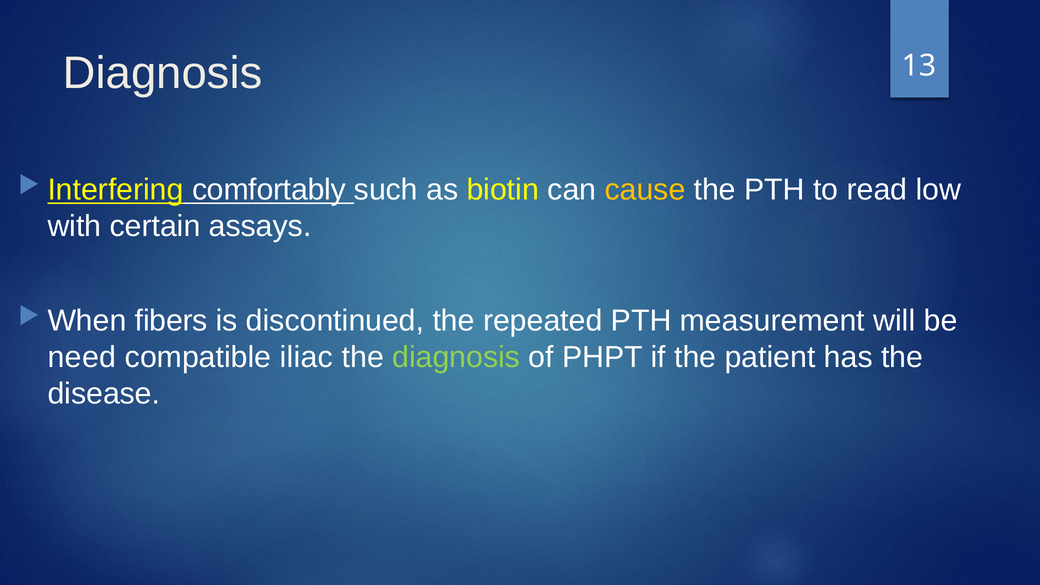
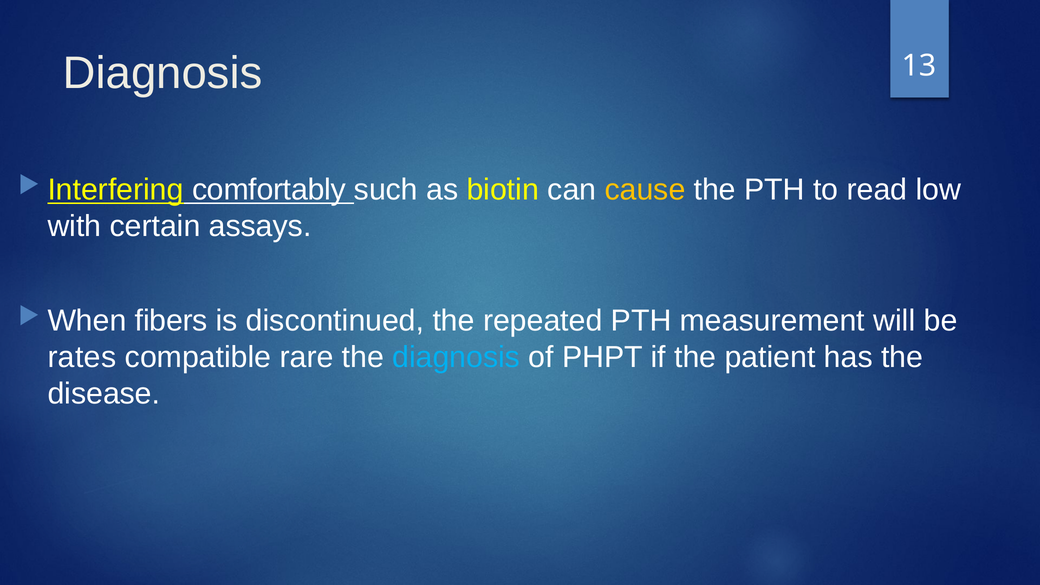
need: need -> rates
iliac: iliac -> rare
diagnosis at (456, 357) colour: light green -> light blue
